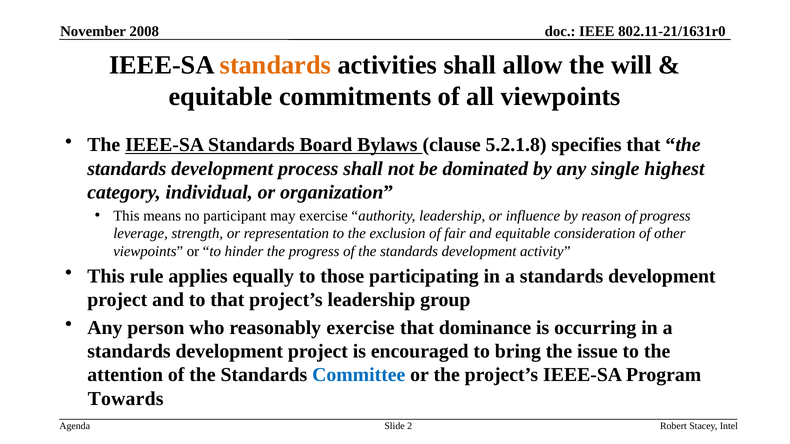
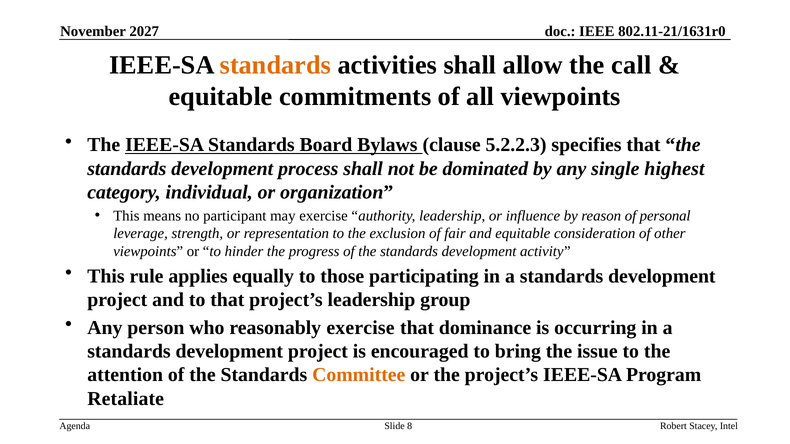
2008: 2008 -> 2027
will: will -> call
5.2.1.8: 5.2.1.8 -> 5.2.2.3
of progress: progress -> personal
Committee colour: blue -> orange
Towards: Towards -> Retaliate
2: 2 -> 8
